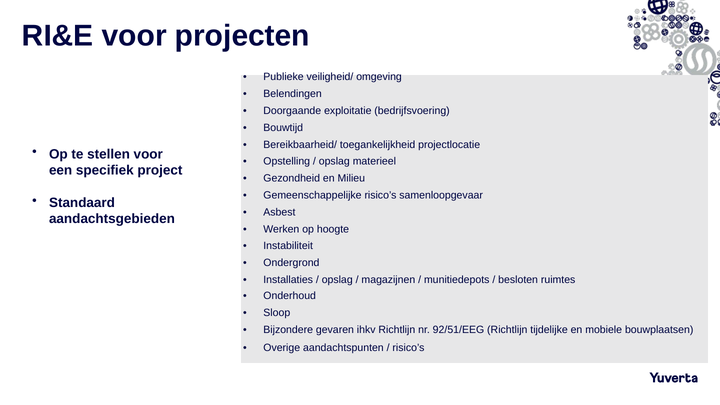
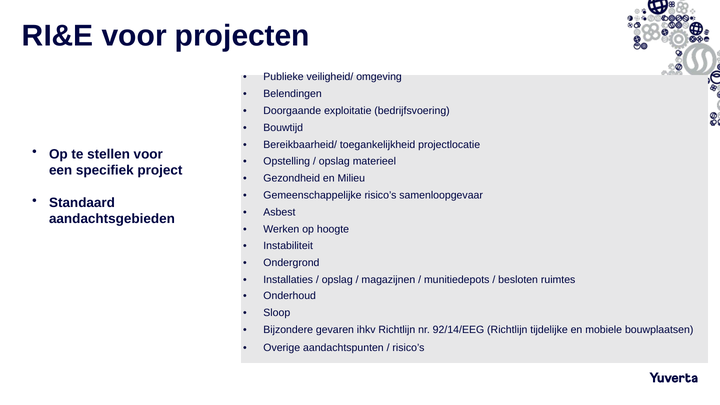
92/51/EEG: 92/51/EEG -> 92/14/EEG
